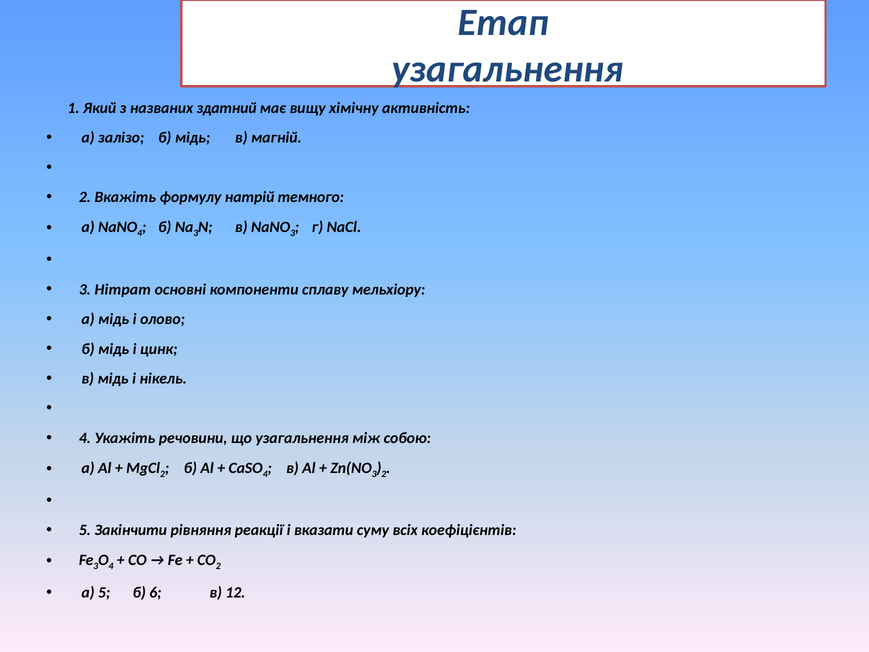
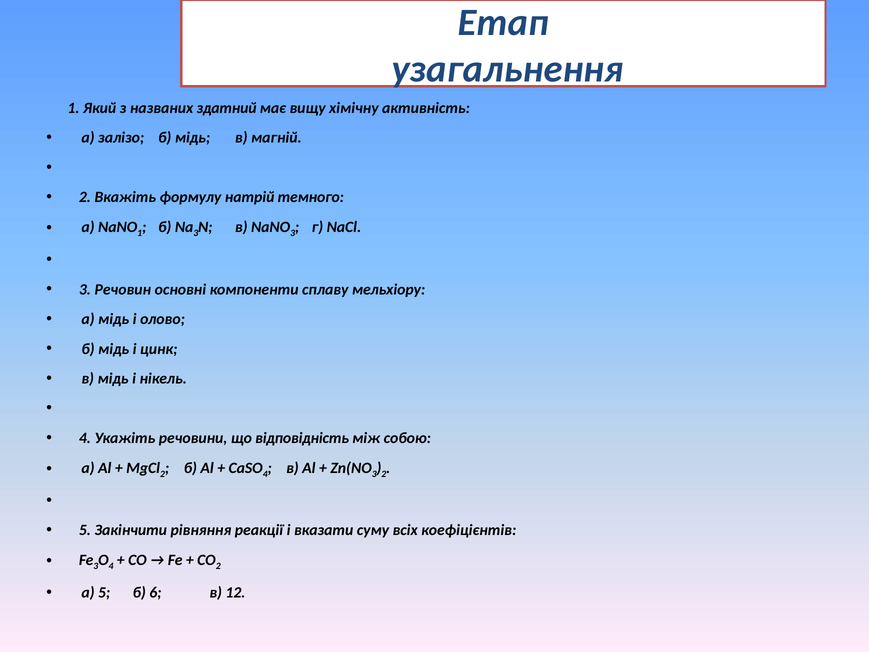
4 at (140, 233): 4 -> 1
Нітрат: Нітрат -> Речовин
що узагальнення: узагальнення -> відповідність
